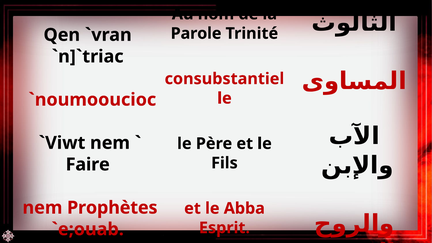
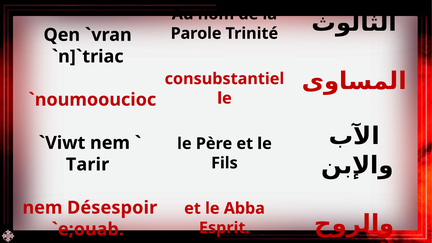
Faire: Faire -> Tarir
Prophètes: Prophètes -> Désespoir
